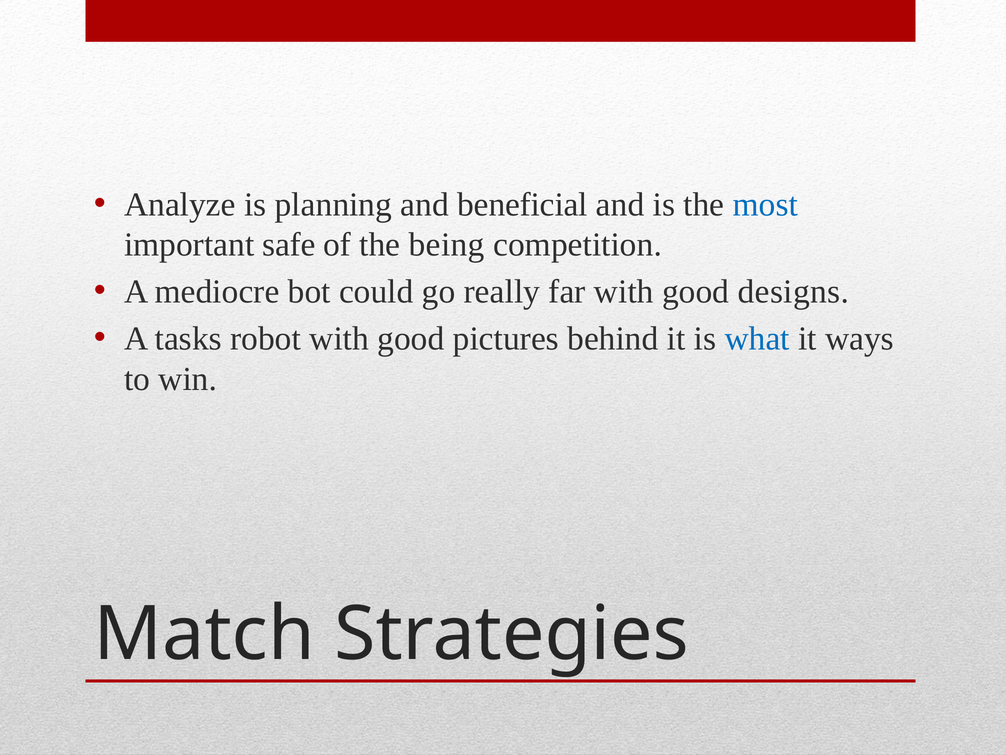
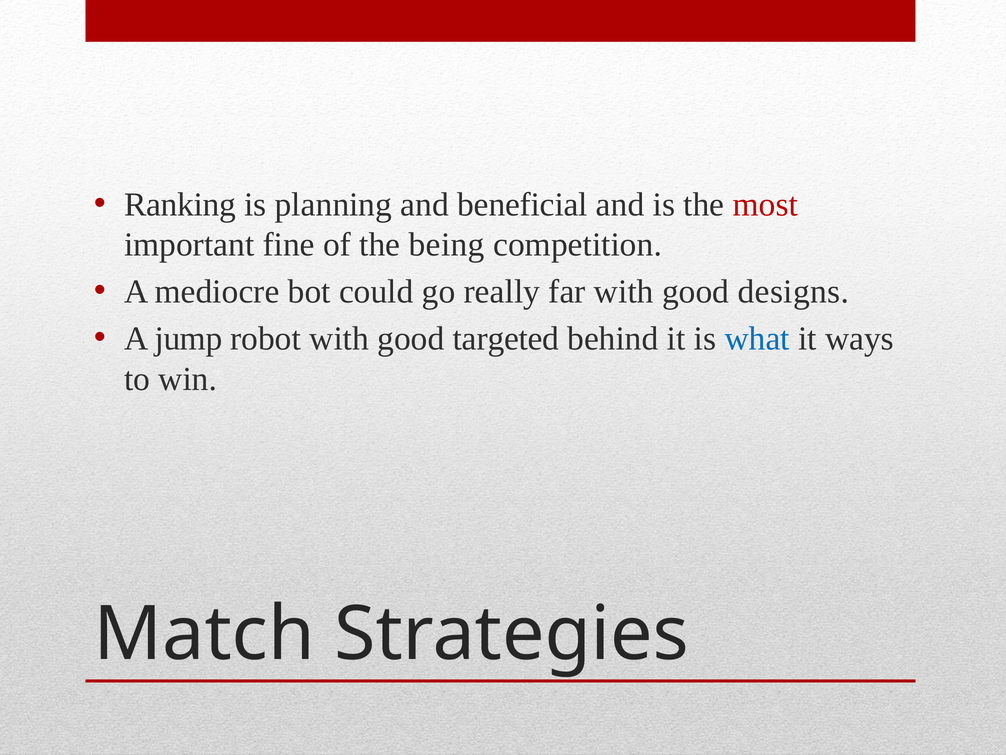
Analyze: Analyze -> Ranking
most colour: blue -> red
safe: safe -> fine
tasks: tasks -> jump
pictures: pictures -> targeted
